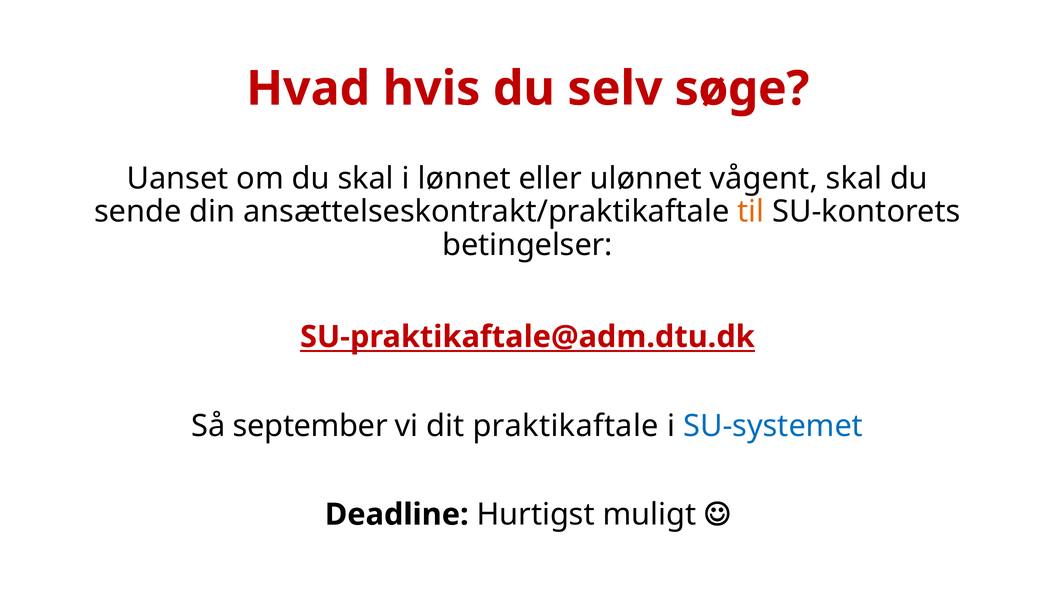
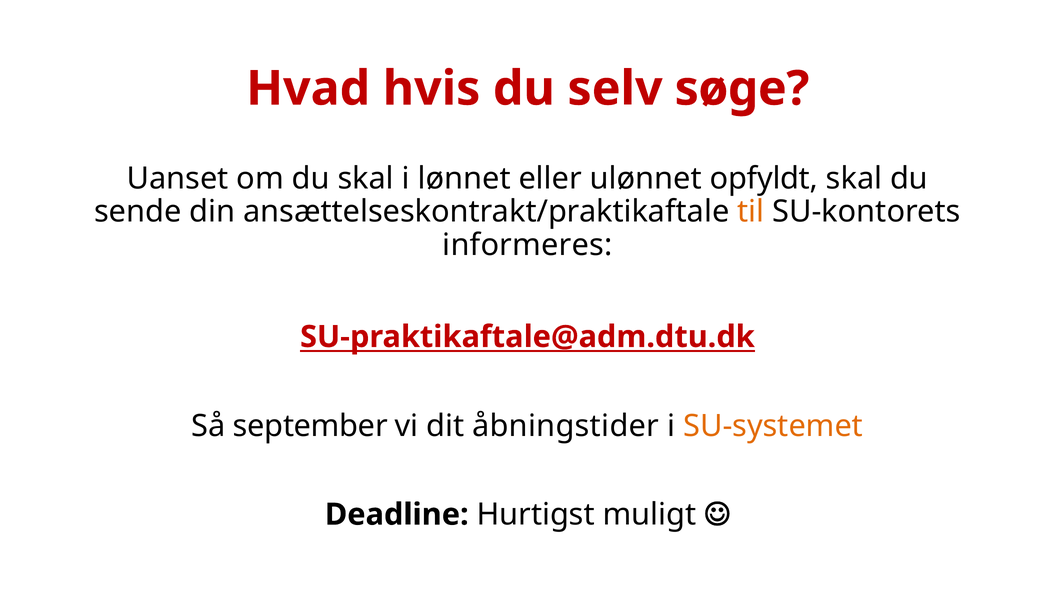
vågent: vågent -> opfyldt
betingelser: betingelser -> informeres
praktikaftale: praktikaftale -> åbningstider
SU-systemet colour: blue -> orange
